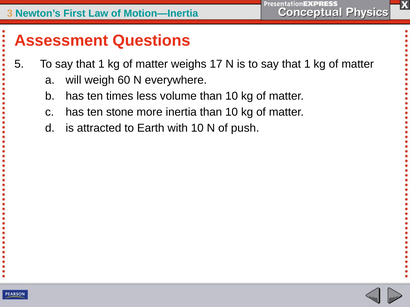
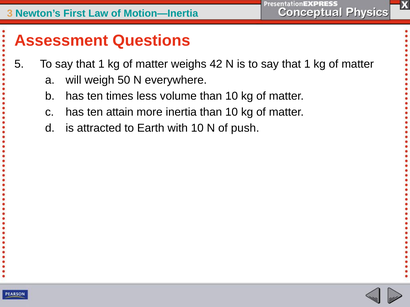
17: 17 -> 42
60: 60 -> 50
stone: stone -> attain
